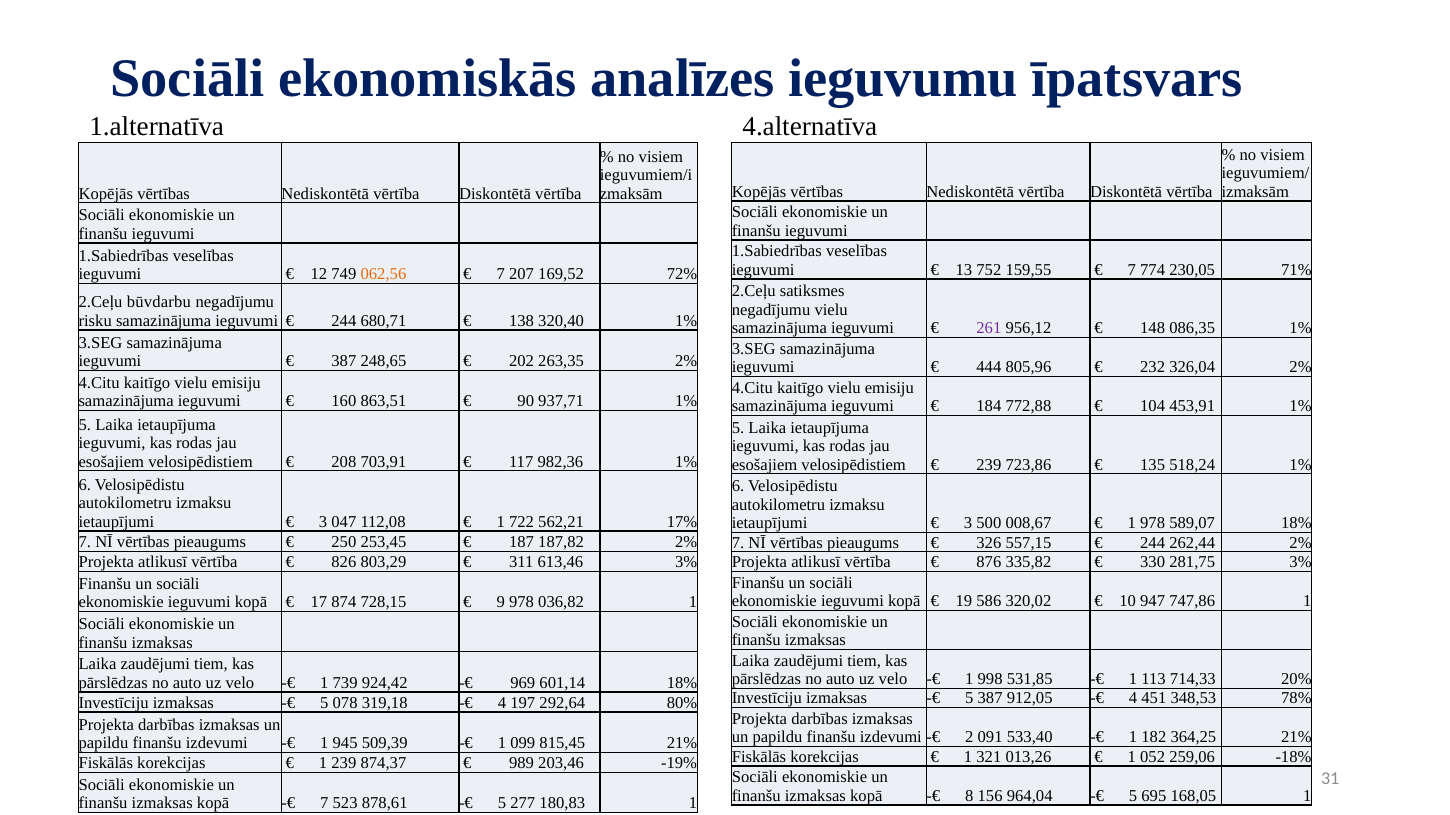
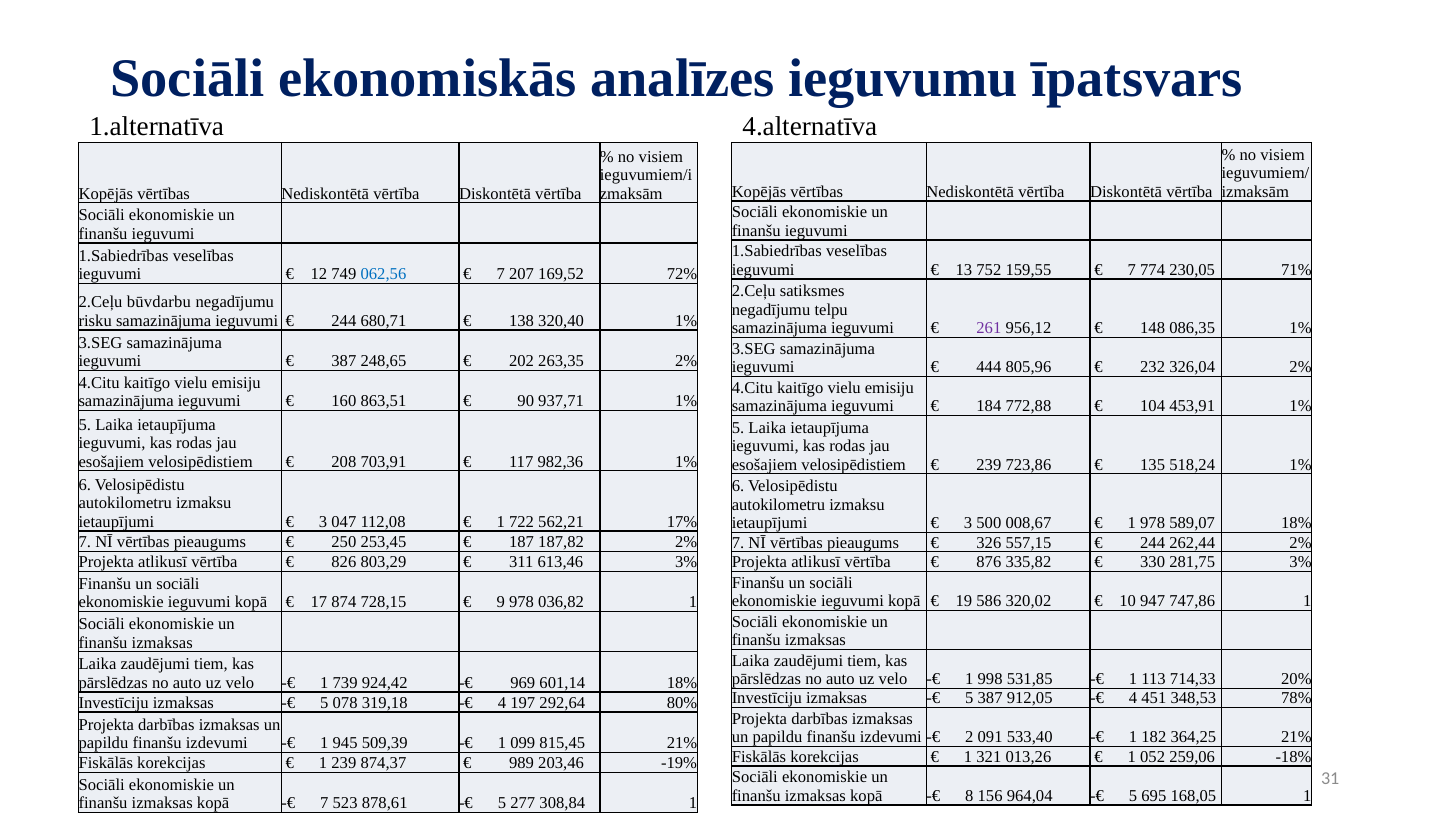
062,56 colour: orange -> blue
negadījumu vielu: vielu -> telpu
180,83: 180,83 -> 308,84
